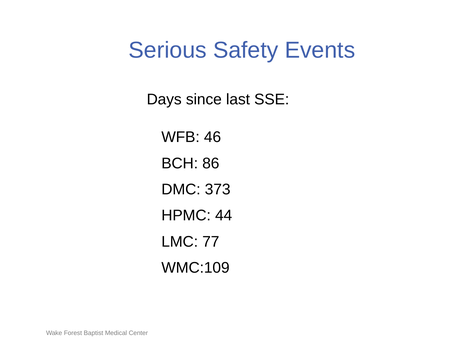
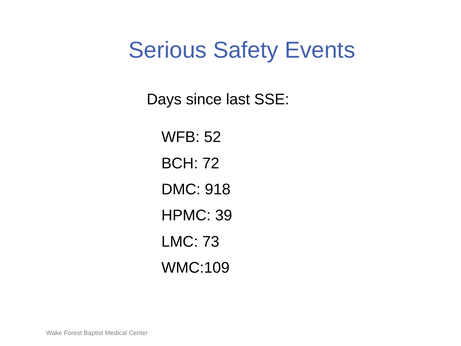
46: 46 -> 52
86: 86 -> 72
373: 373 -> 918
44: 44 -> 39
77: 77 -> 73
